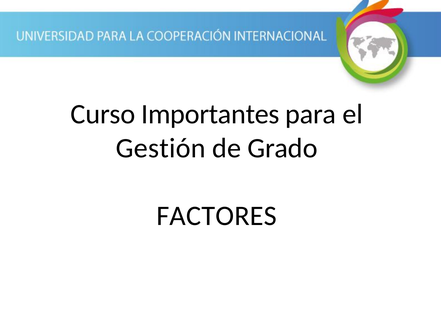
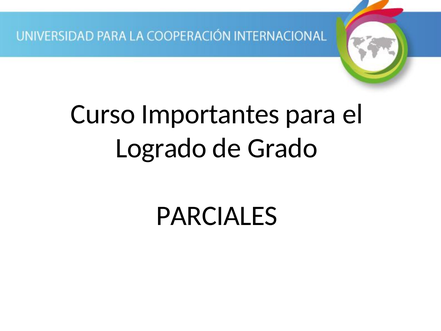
Gestión: Gestión -> Logrado
FACTORES: FACTORES -> PARCIALES
